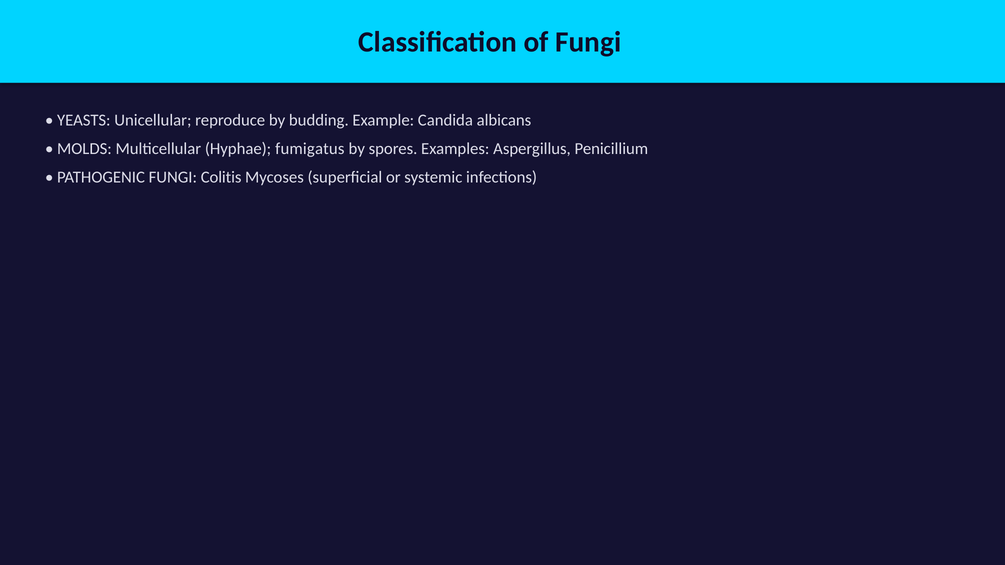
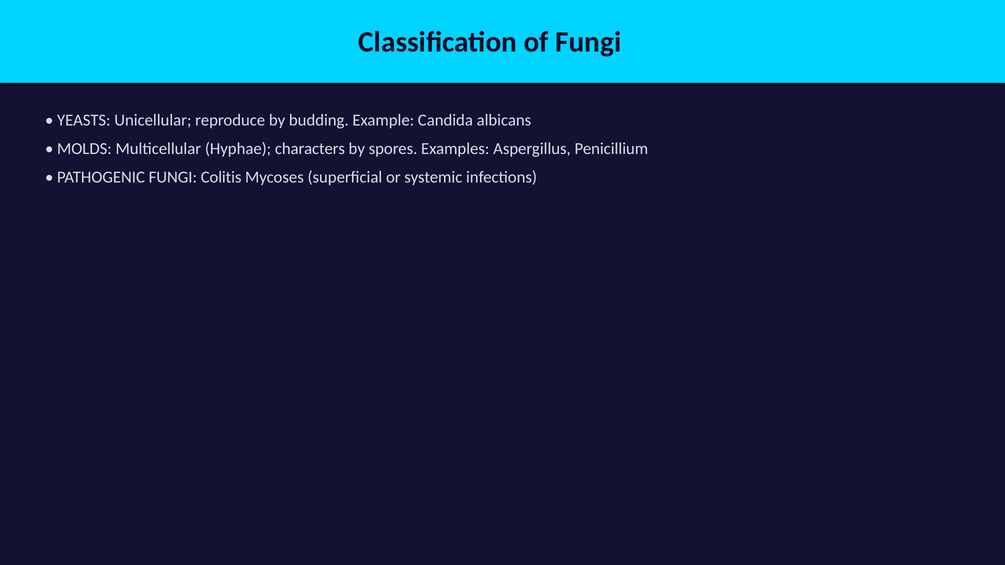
fumigatus: fumigatus -> characters
